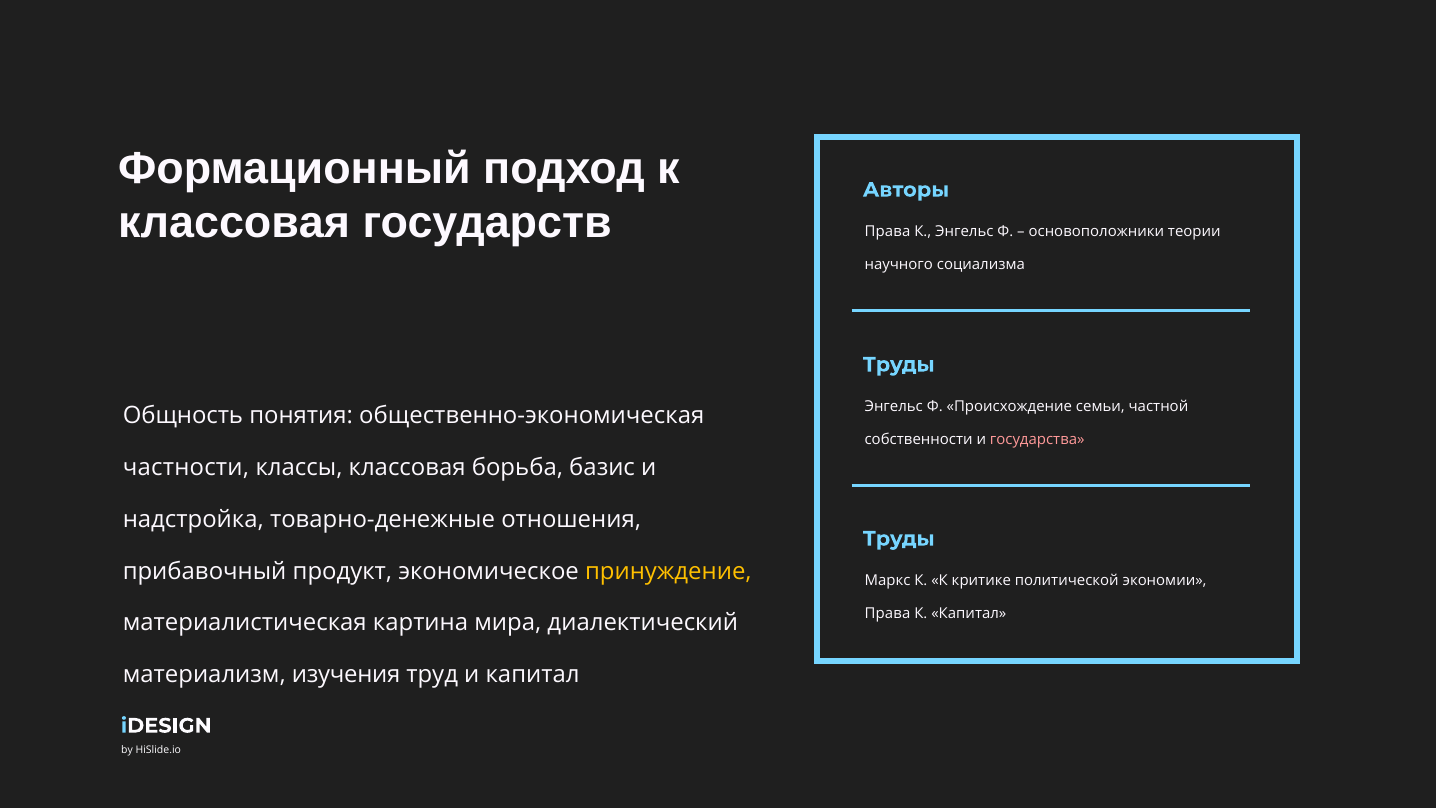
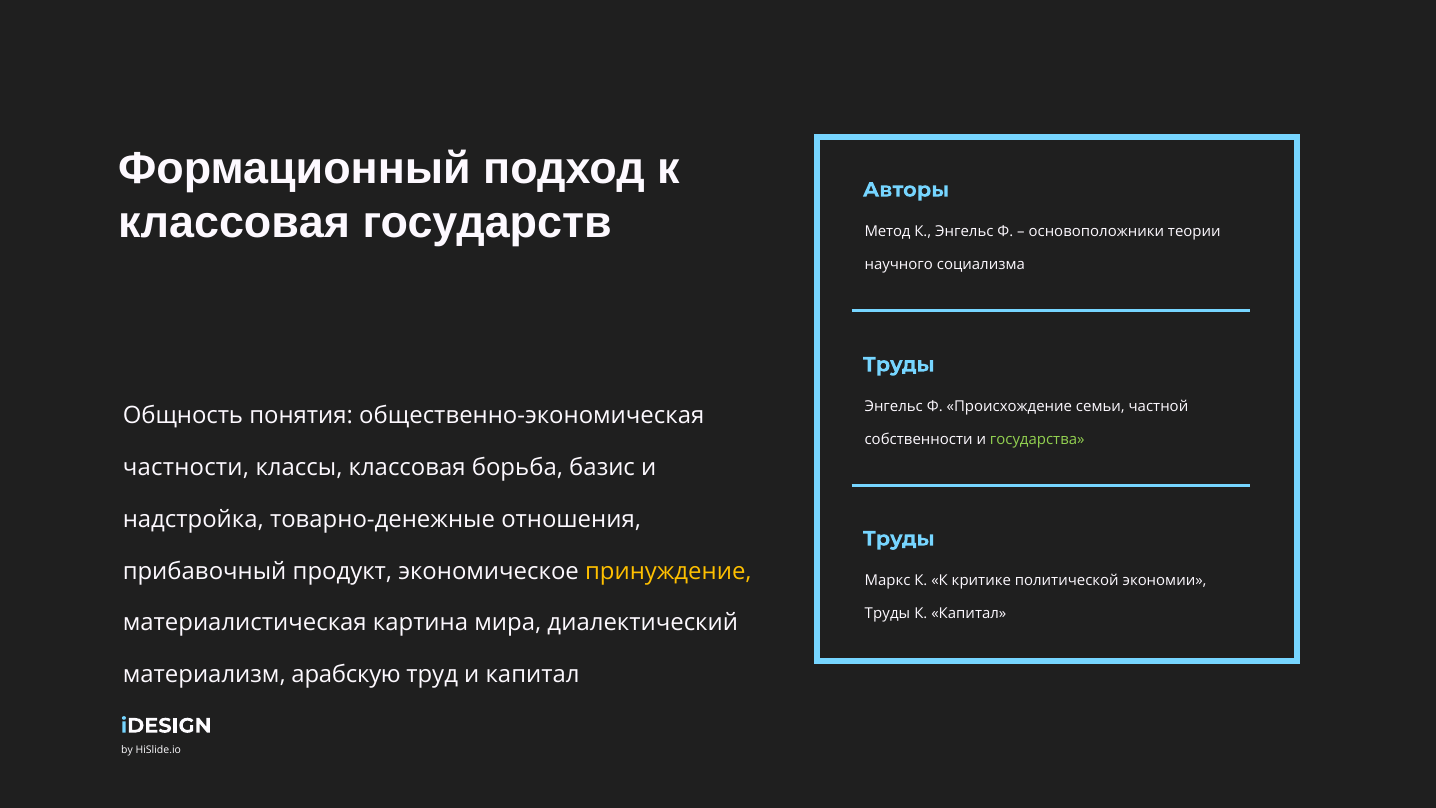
Права at (887, 232): Права -> Метод
государства colour: pink -> light green
Права at (887, 613): Права -> Труды
изучения: изучения -> арабскую
